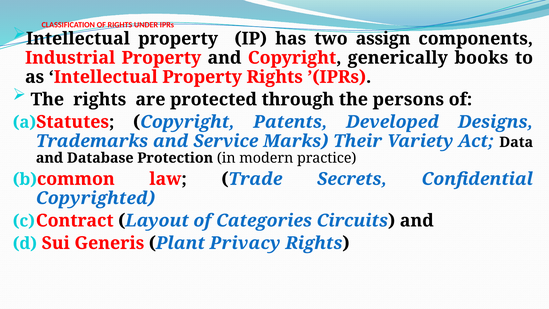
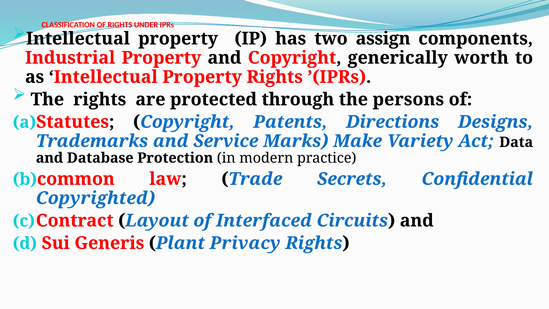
books: books -> worth
Developed: Developed -> Directions
Their: Their -> Make
Categories: Categories -> Interfaced
